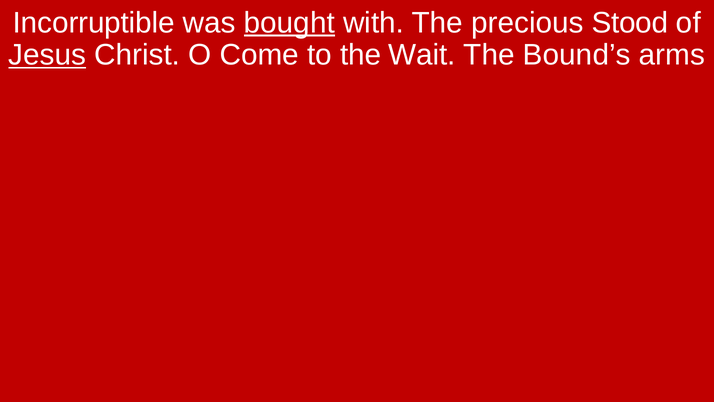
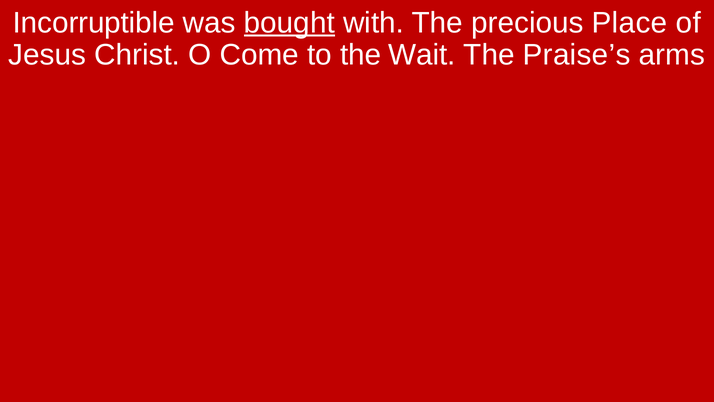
Stood: Stood -> Place
Jesus underline: present -> none
Bound’s: Bound’s -> Praise’s
